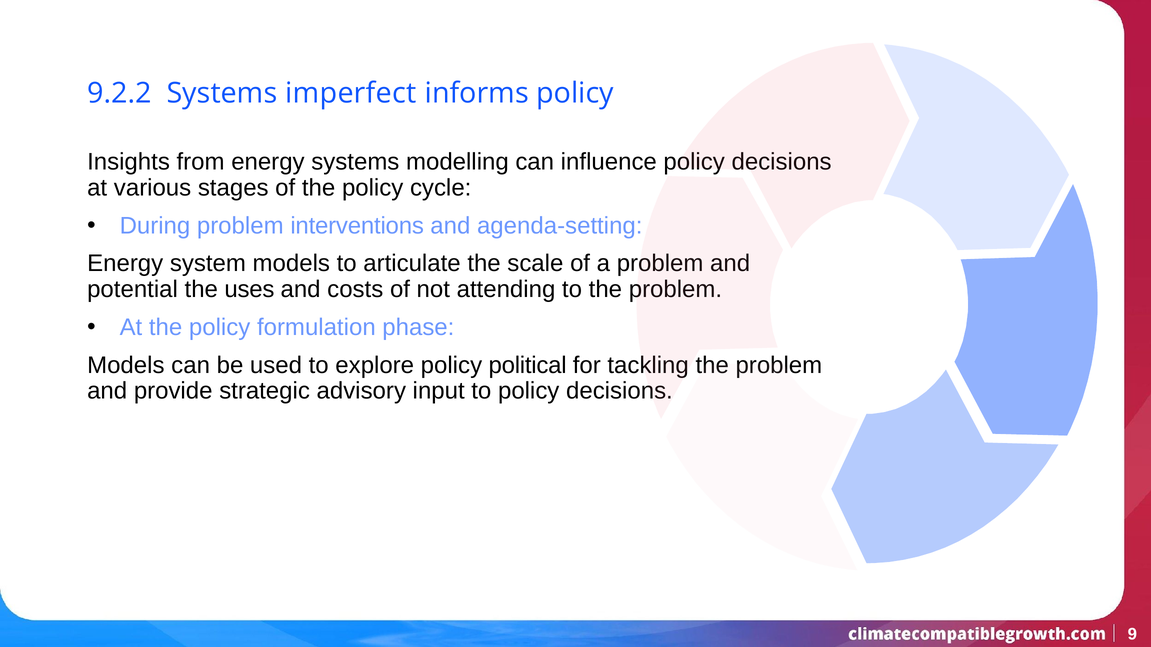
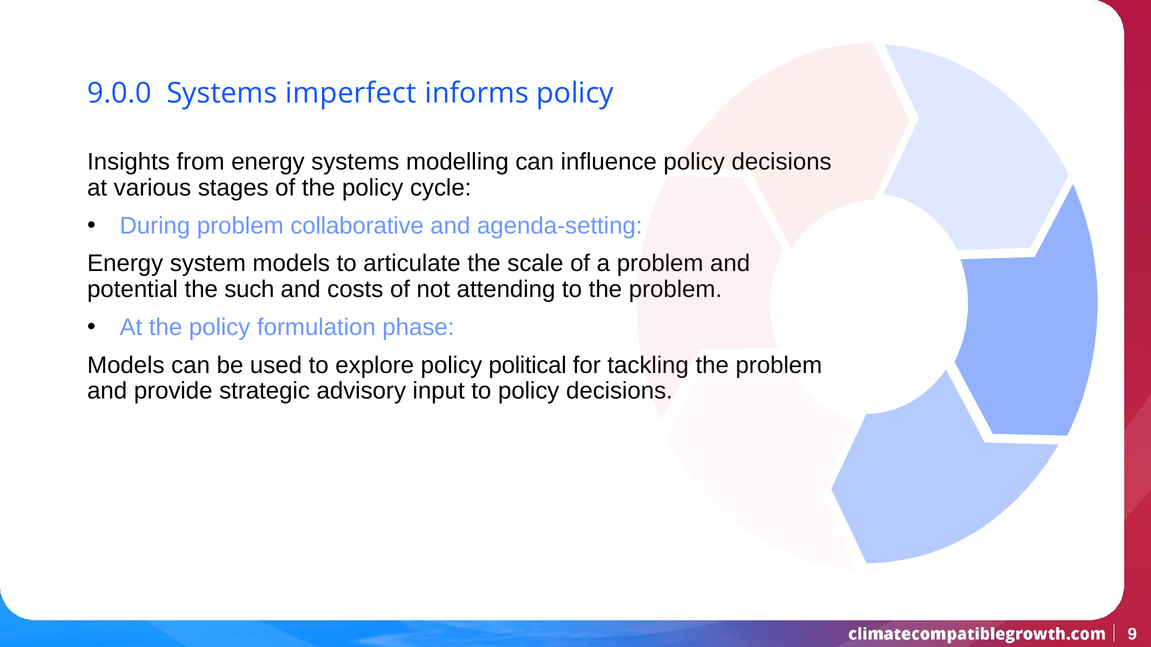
9.2.2: 9.2.2 -> 9.0.0
interventions: interventions -> collaborative
uses: uses -> such
